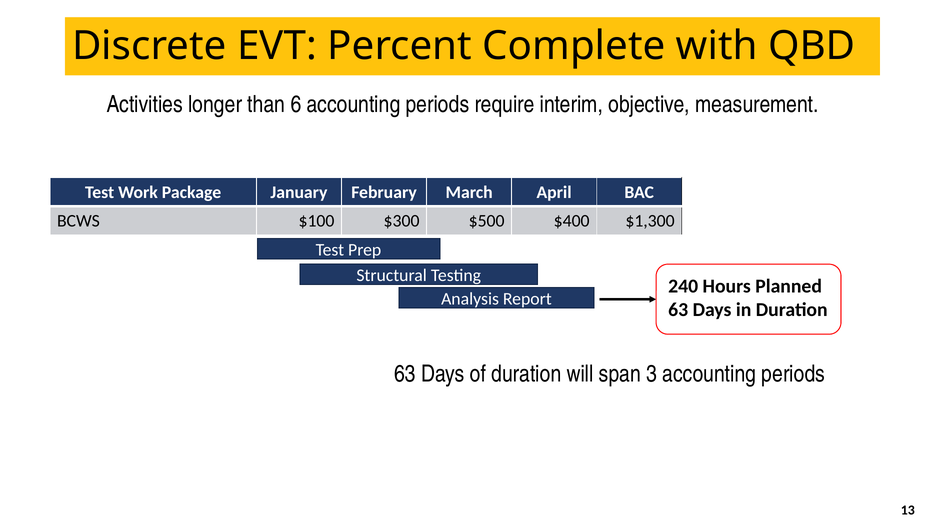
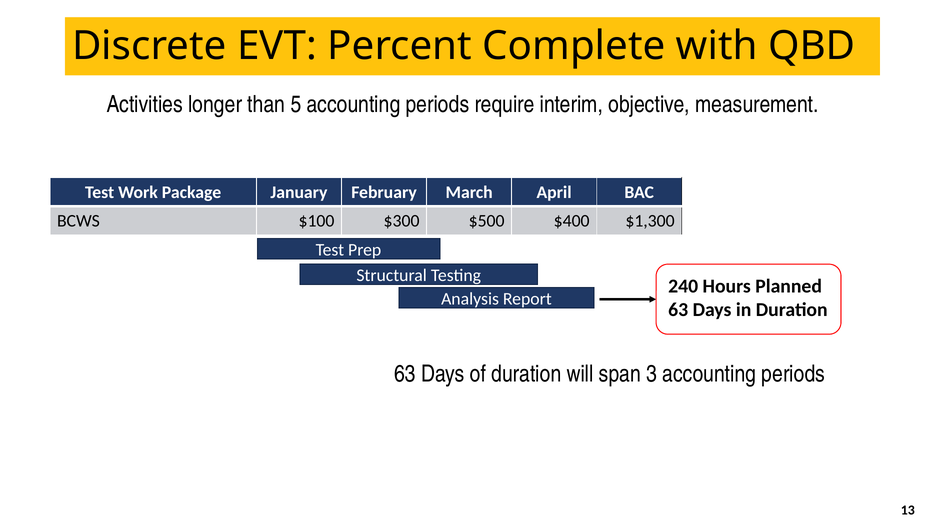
6: 6 -> 5
